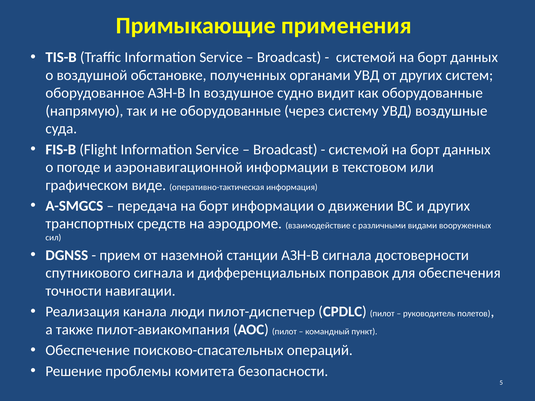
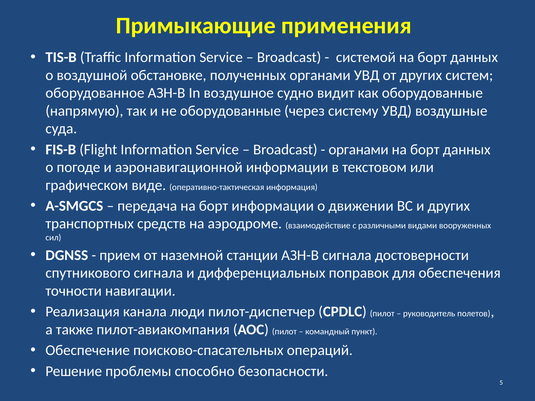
системой at (358, 150): системой -> органами
комитета: комитета -> способно
